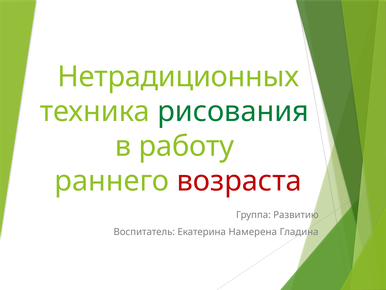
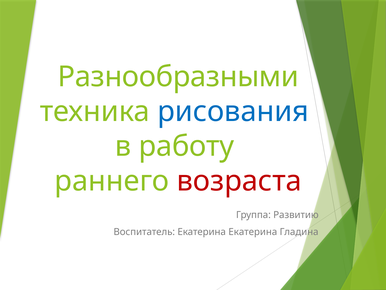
Нетрадиционных: Нетрадиционных -> Разнообразными
рисования colour: green -> blue
Екатерина Намерена: Намерена -> Екатерина
